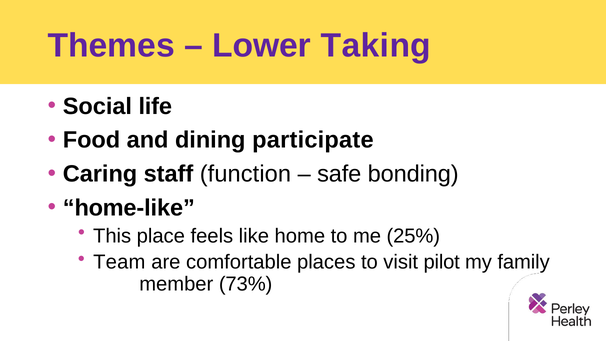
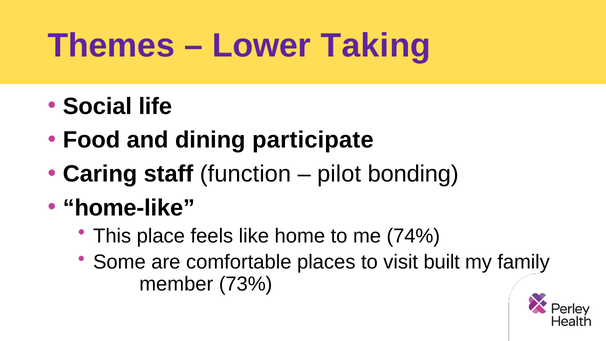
safe: safe -> pilot
25%: 25% -> 74%
Team: Team -> Some
pilot: pilot -> built
